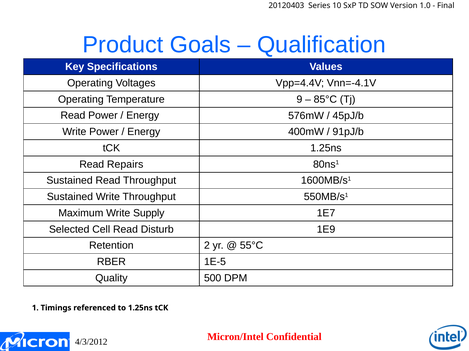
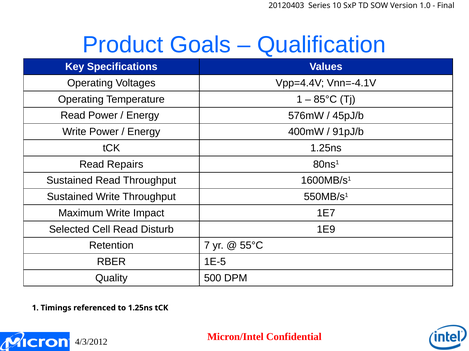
Temperature 9: 9 -> 1
Supply: Supply -> Impact
2: 2 -> 7
